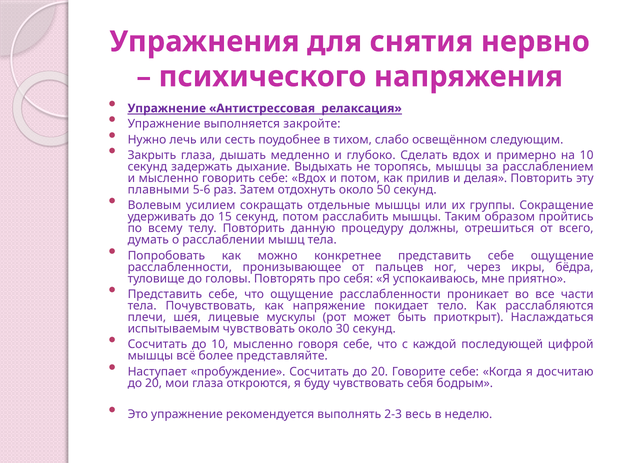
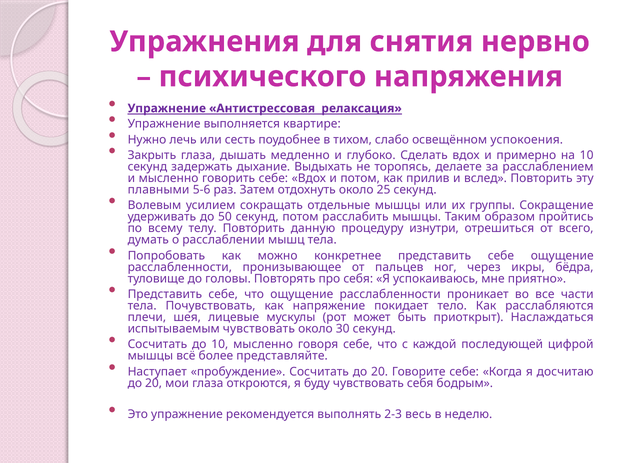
закройте: закройте -> квартире
следующим: следующим -> успокоения
торопясь мышцы: мышцы -> делаете
делая: делая -> вслед
50: 50 -> 25
15: 15 -> 50
должны: должны -> изнутри
